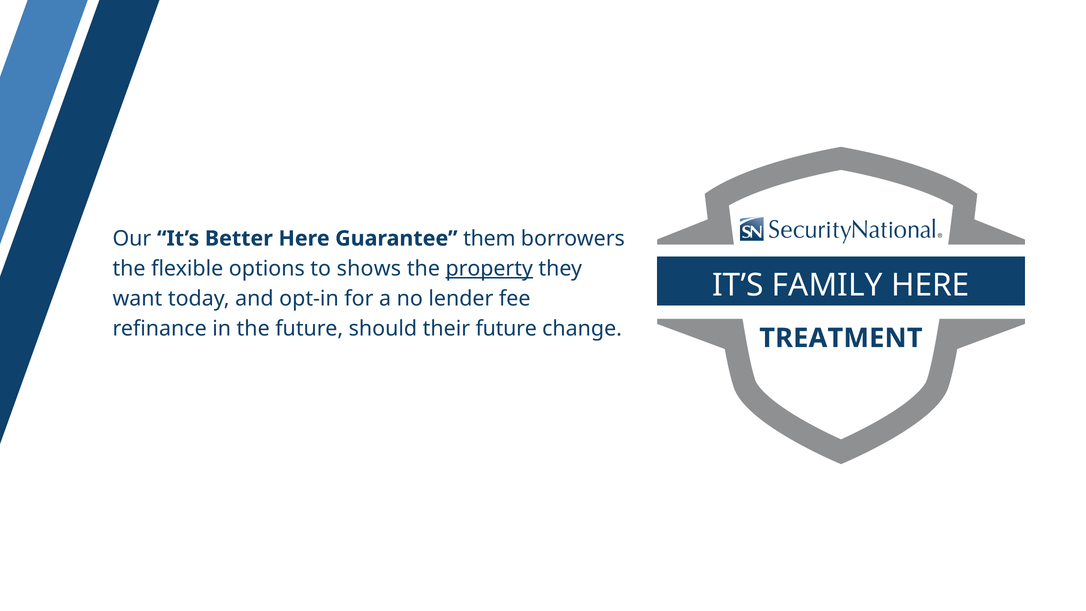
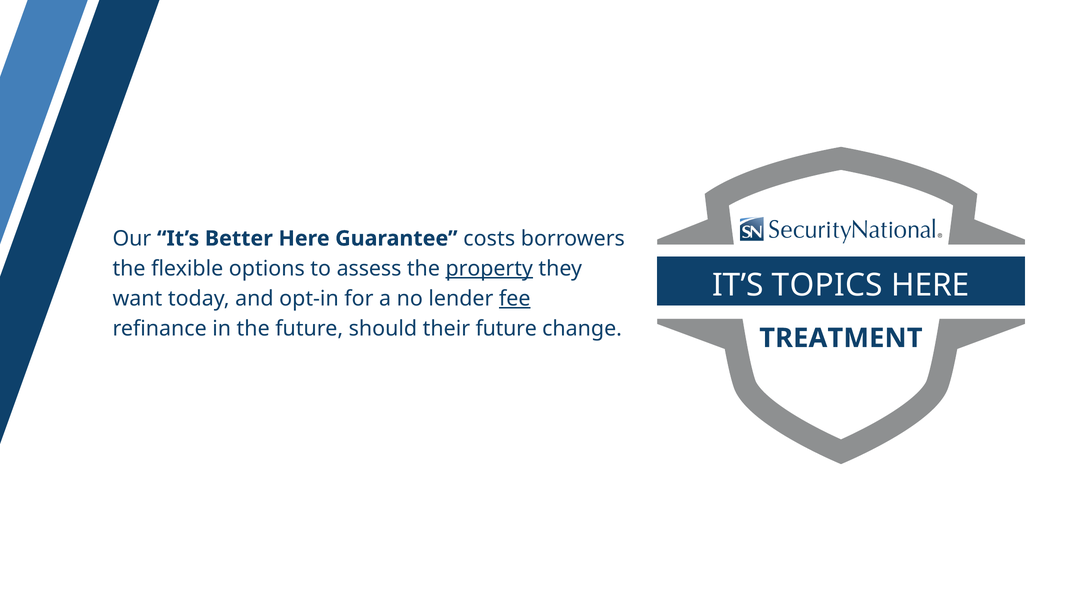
them: them -> costs
shows: shows -> assess
FAMILY: FAMILY -> TOPICS
fee underline: none -> present
